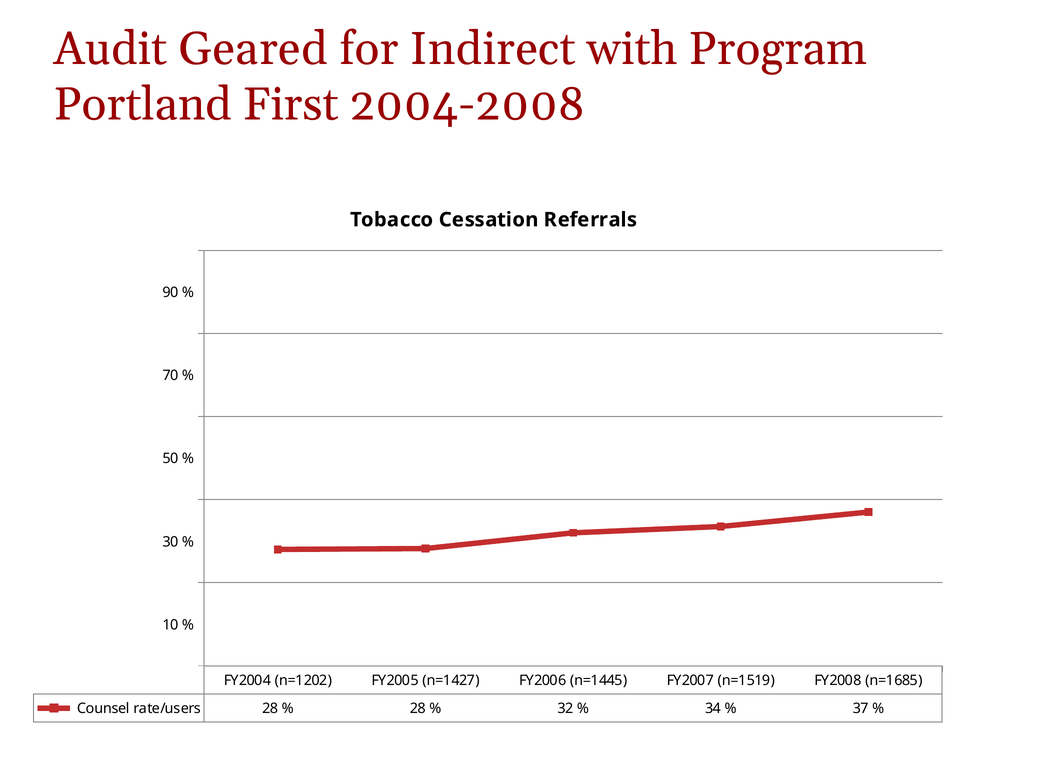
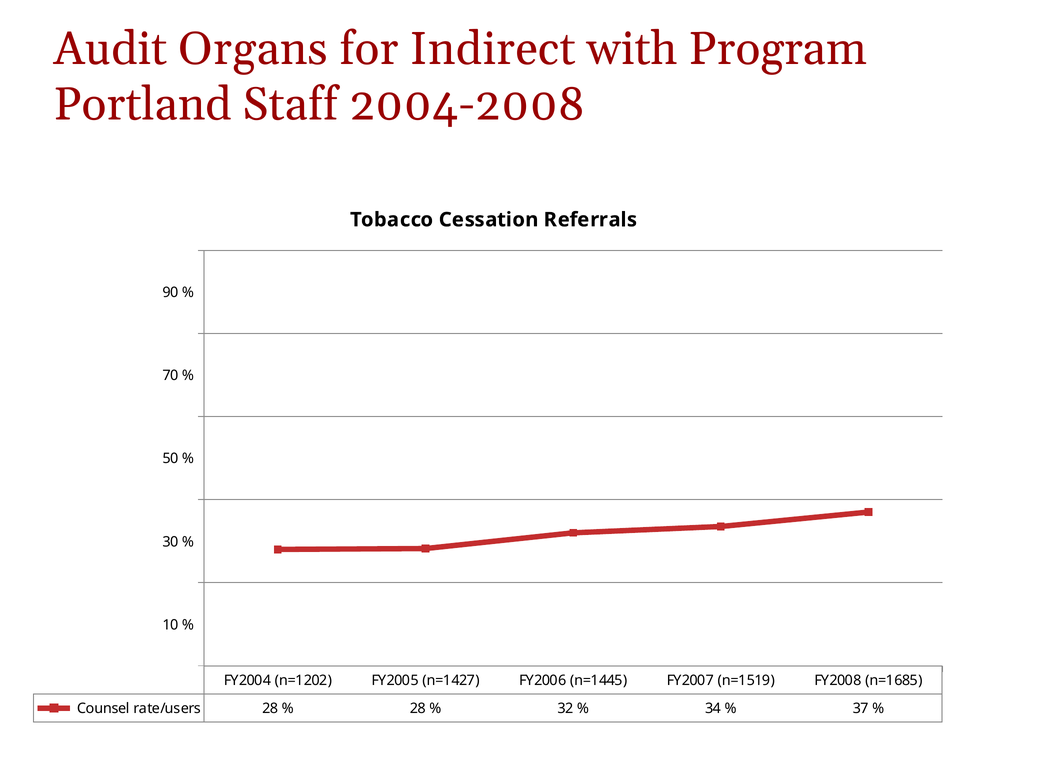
Geared: Geared -> Organs
First: First -> Staff
